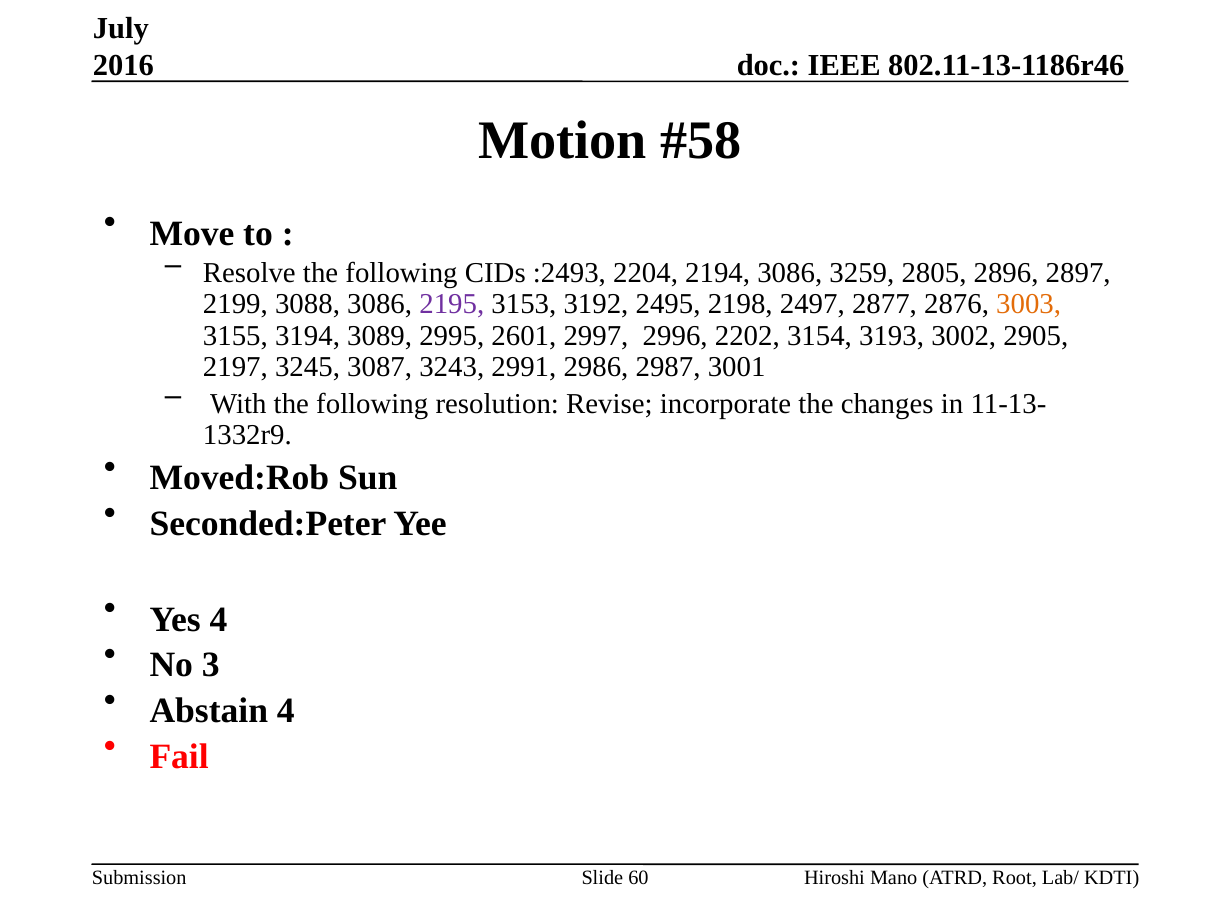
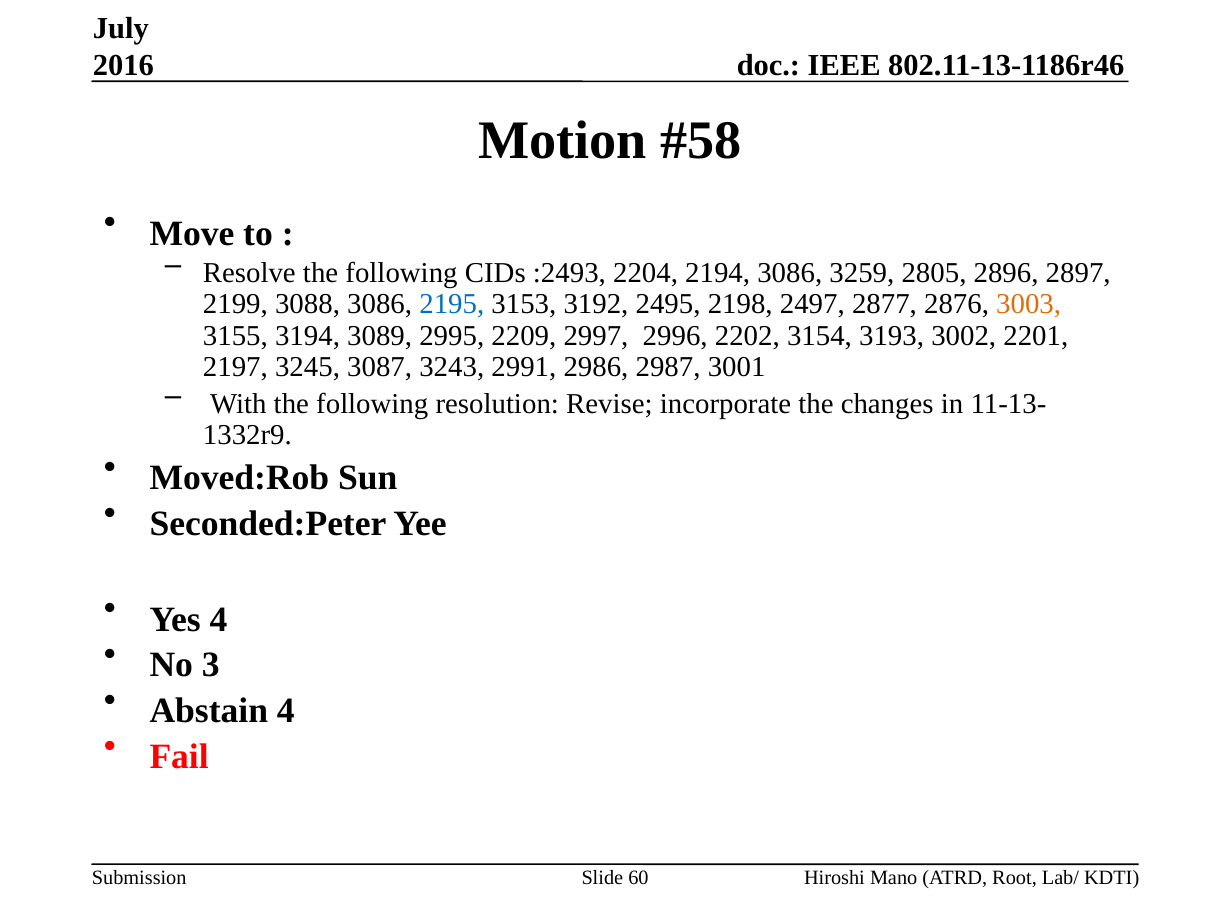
2195 colour: purple -> blue
2601: 2601 -> 2209
2905: 2905 -> 2201
